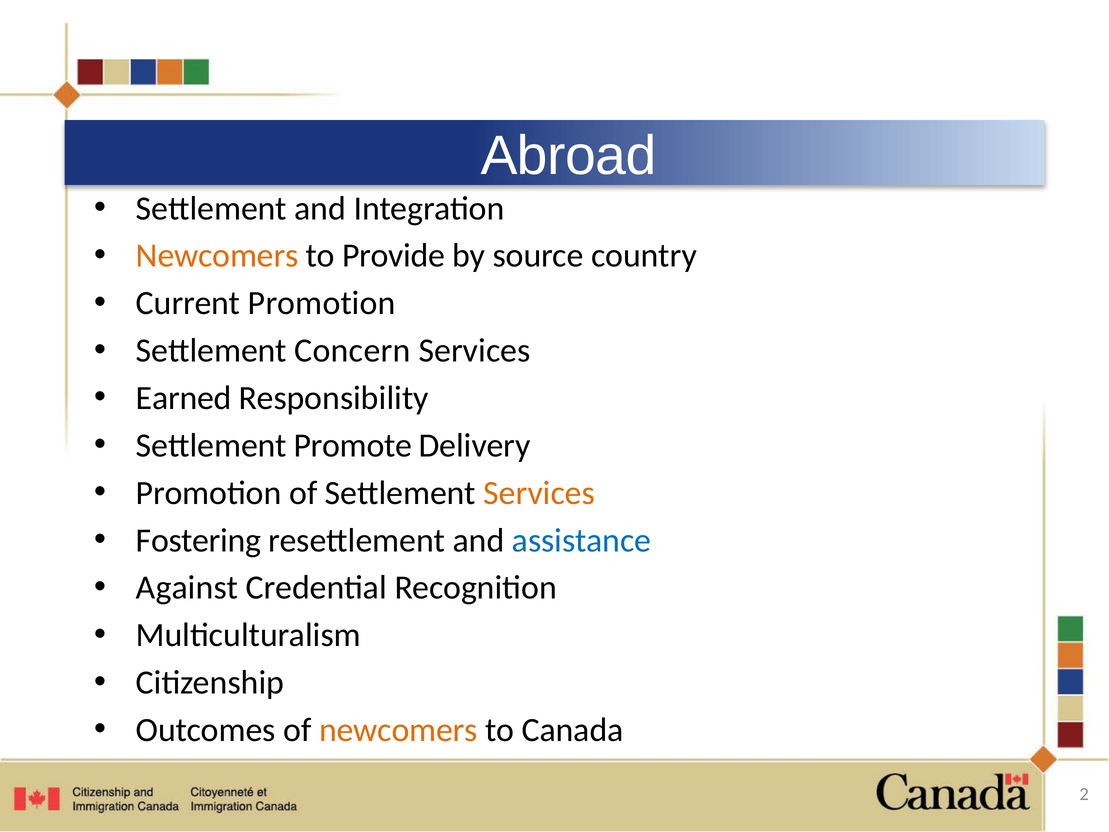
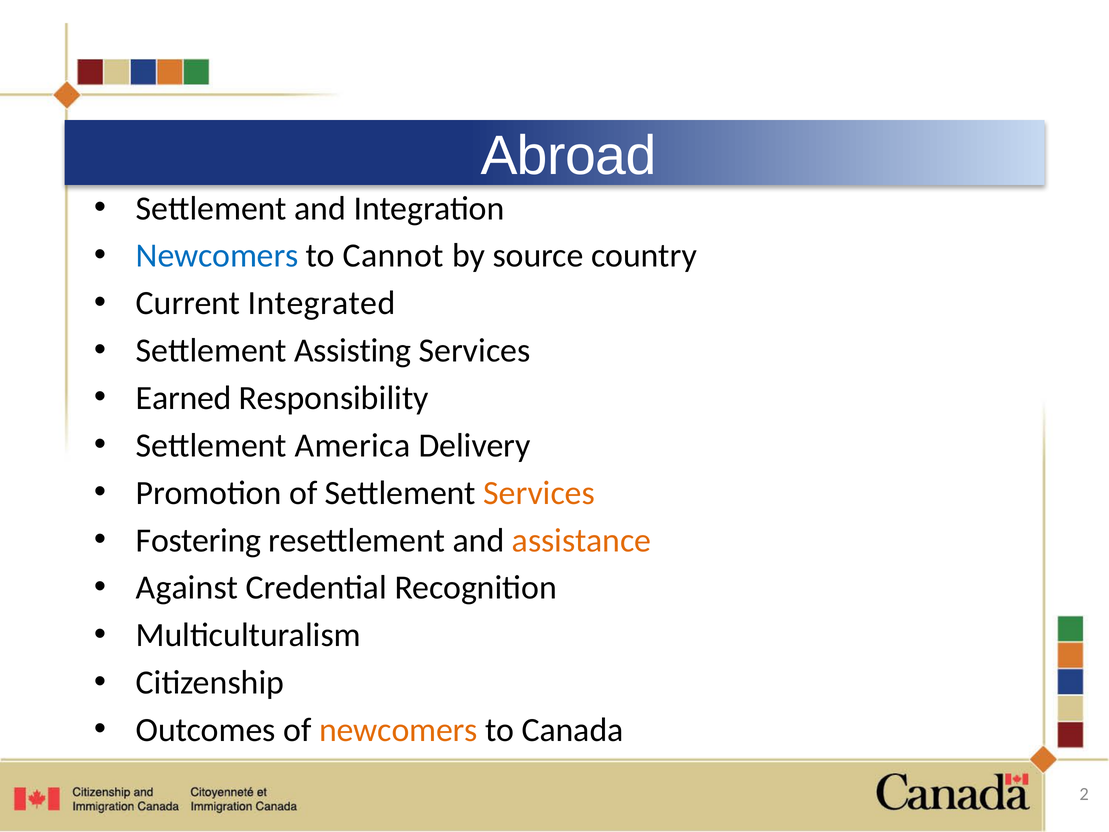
Newcomers at (217, 256) colour: orange -> blue
Provide: Provide -> Cannot
Current Promotion: Promotion -> Integrated
Concern: Concern -> Assisting
Promote: Promote -> America
assistance colour: blue -> orange
